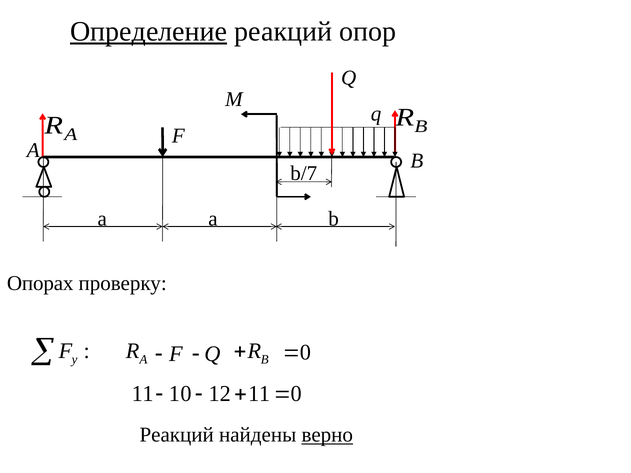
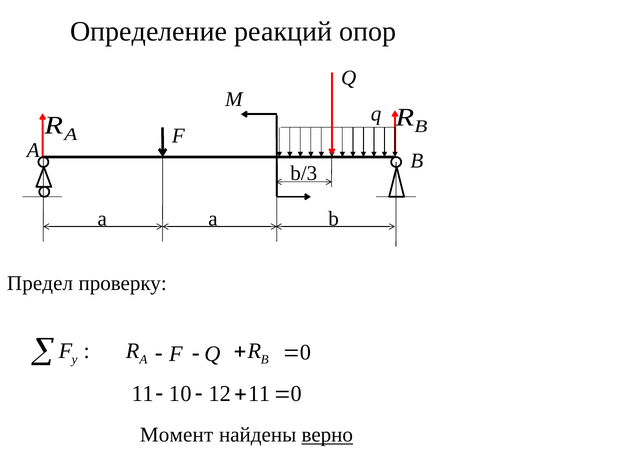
Определение underline: present -> none
b/7: b/7 -> b/3
Опорах: Опорах -> Предел
Реакций at (177, 435): Реакций -> Момент
